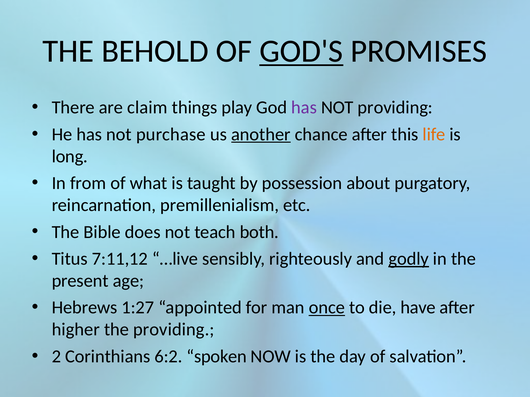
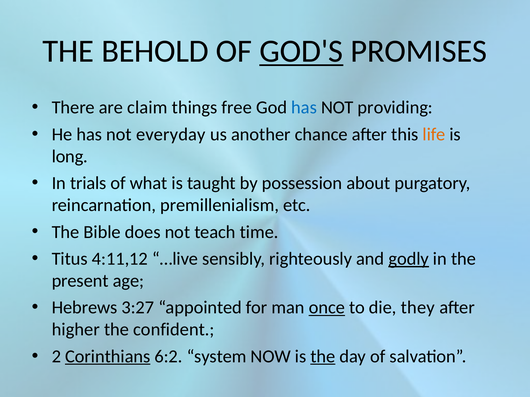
play: play -> free
has at (304, 108) colour: purple -> blue
purchase: purchase -> everyday
another underline: present -> none
from: from -> trials
both: both -> time
7:11,12: 7:11,12 -> 4:11,12
1:27: 1:27 -> 3:27
have: have -> they
the providing: providing -> confident
Corinthians underline: none -> present
spoken: spoken -> system
the at (323, 357) underline: none -> present
